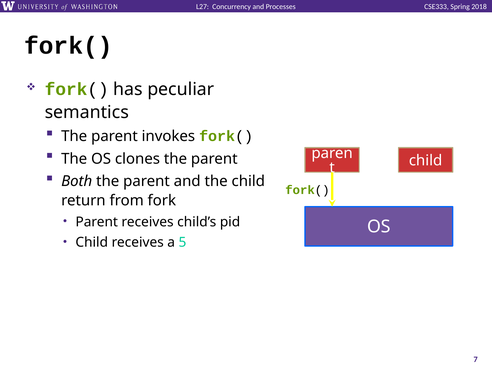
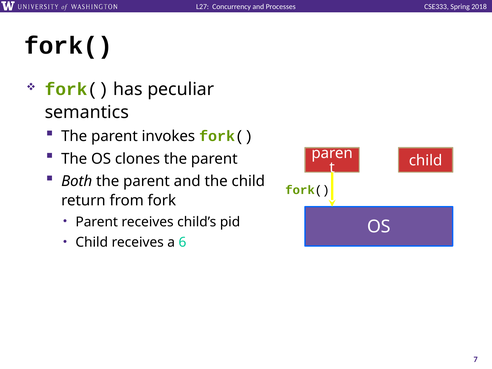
5: 5 -> 6
